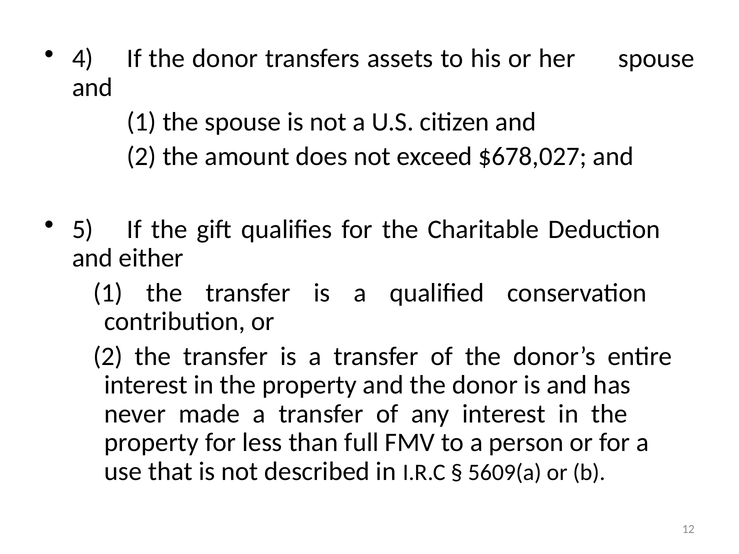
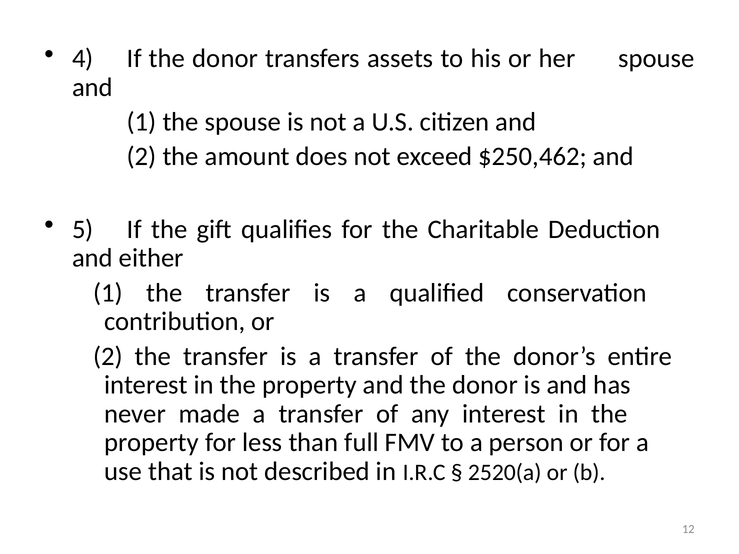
$678,027: $678,027 -> $250,462
5609(a: 5609(a -> 2520(a
